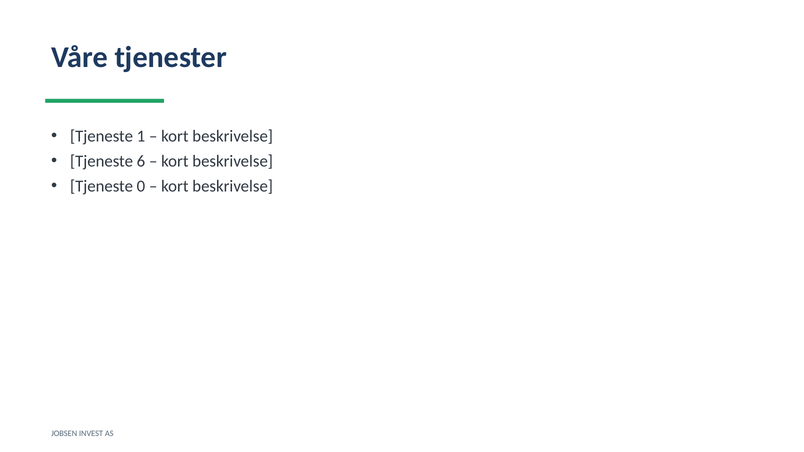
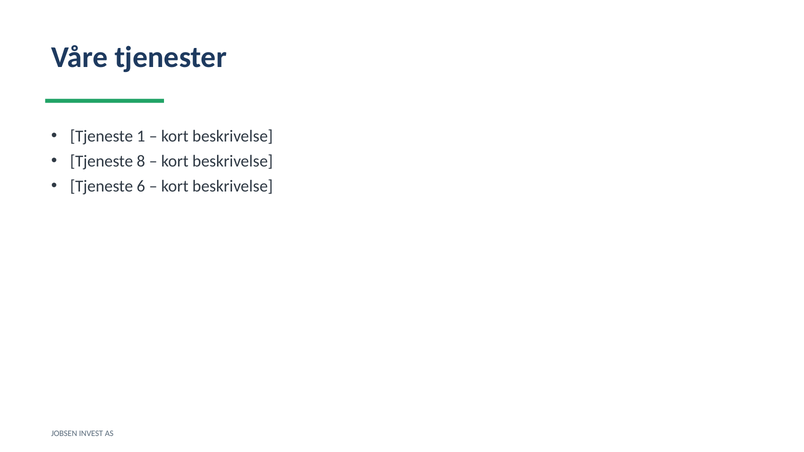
6: 6 -> 8
0: 0 -> 6
